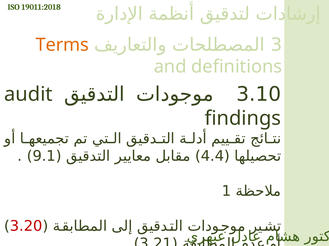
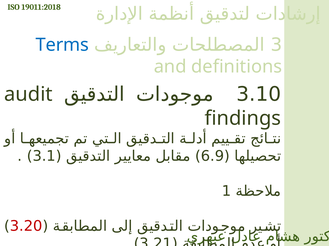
Terms colour: orange -> blue
9.1: 9.1 -> 3.1
4.4: 4.4 -> 6.9
